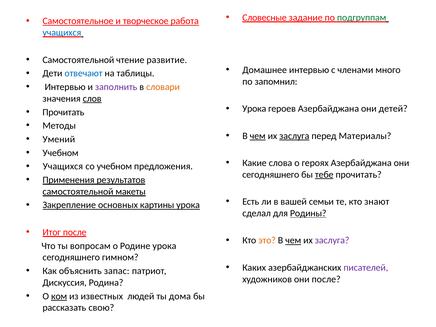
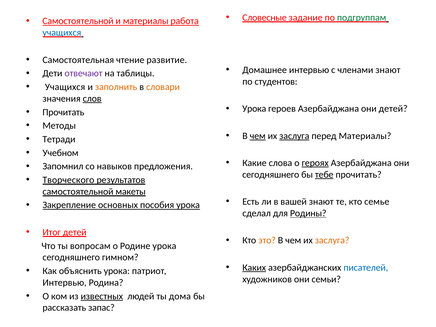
Самостоятельное at (78, 21): Самостоятельное -> Самостоятельной
и творческое: творческое -> материалы
Самостоятельной at (78, 60): Самостоятельной -> Самостоятельная
членами много: много -> знают
отвечают colour: blue -> purple
запомнил: запомнил -> студентов
Интервью at (65, 87): Интервью -> Учащихся
заполнить colour: purple -> orange
Умений: Умений -> Тетради
героях underline: none -> present
Учащихся at (63, 166): Учащихся -> Запомнил
со учебном: учебном -> навыков
Применения: Применения -> Творческого
вашей семьи: семьи -> знают
знают: знают -> семье
картины: картины -> пособия
Итог после: после -> детей
чем at (293, 240) underline: present -> none
заслуга at (332, 240) colour: purple -> orange
Каких underline: none -> present
писателей colour: purple -> blue
объяснить запас: запас -> урока
они после: после -> семьи
Дискуссия at (65, 283): Дискуссия -> Интервью
ком underline: present -> none
известных underline: none -> present
свою: свою -> запас
